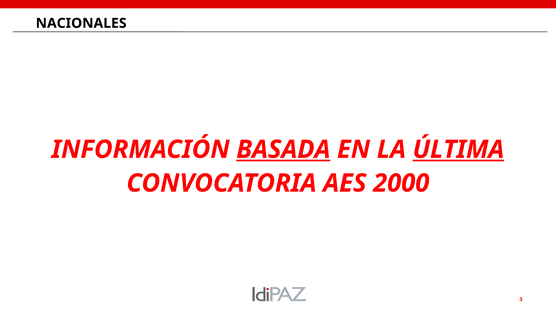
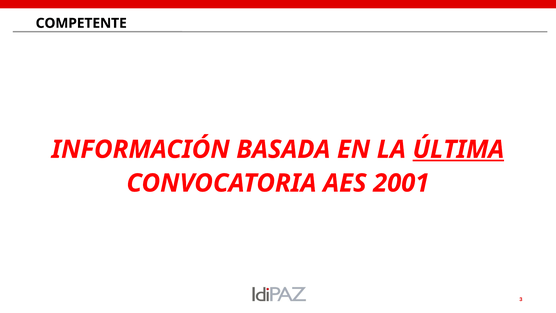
NACIONALES: NACIONALES -> COMPETENTE
BASADA underline: present -> none
2000: 2000 -> 2001
